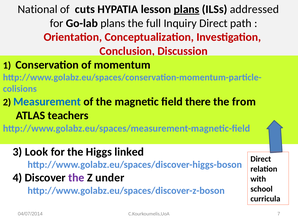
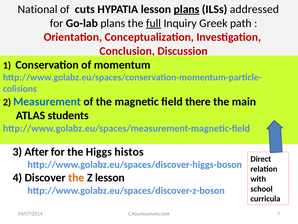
full underline: none -> present
Inquiry Direct: Direct -> Greek
from: from -> main
teachers: teachers -> students
Look: Look -> After
linked: linked -> histos
the at (76, 177) colour: purple -> orange
Z under: under -> lesson
